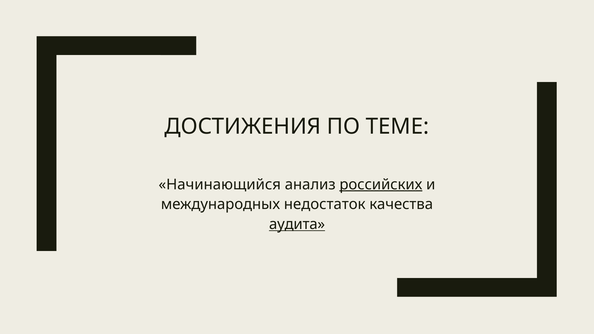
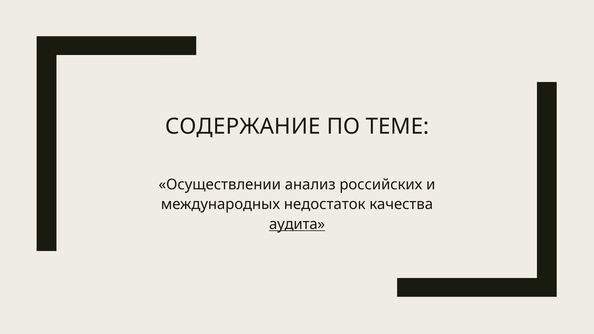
ДОСТИЖЕНИЯ: ДОСТИЖЕНИЯ -> СОДЕРЖАНИЕ
Начинающийся: Начинающийся -> Осуществлении
российских underline: present -> none
